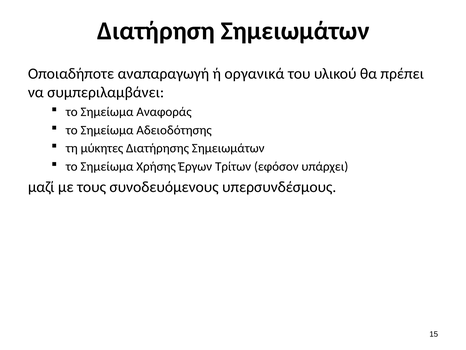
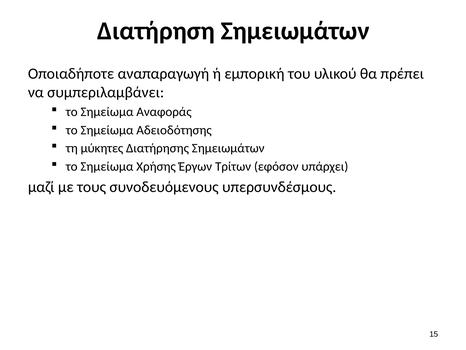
οργανικά: οργανικά -> εμπορική
